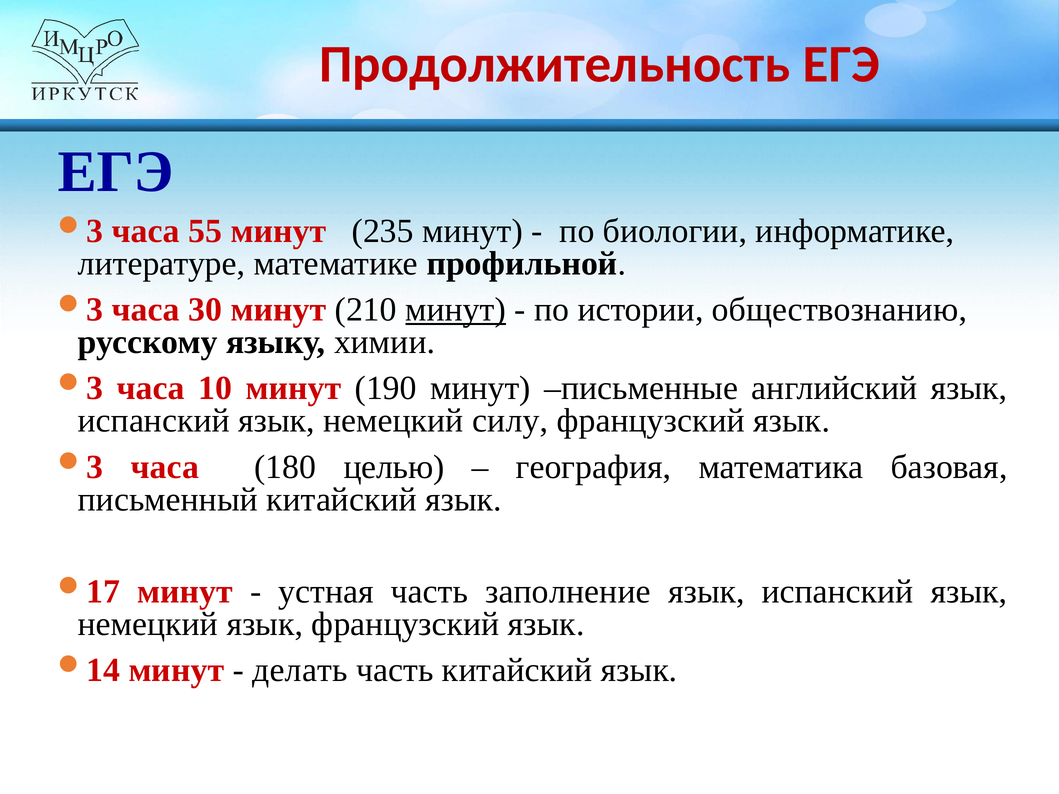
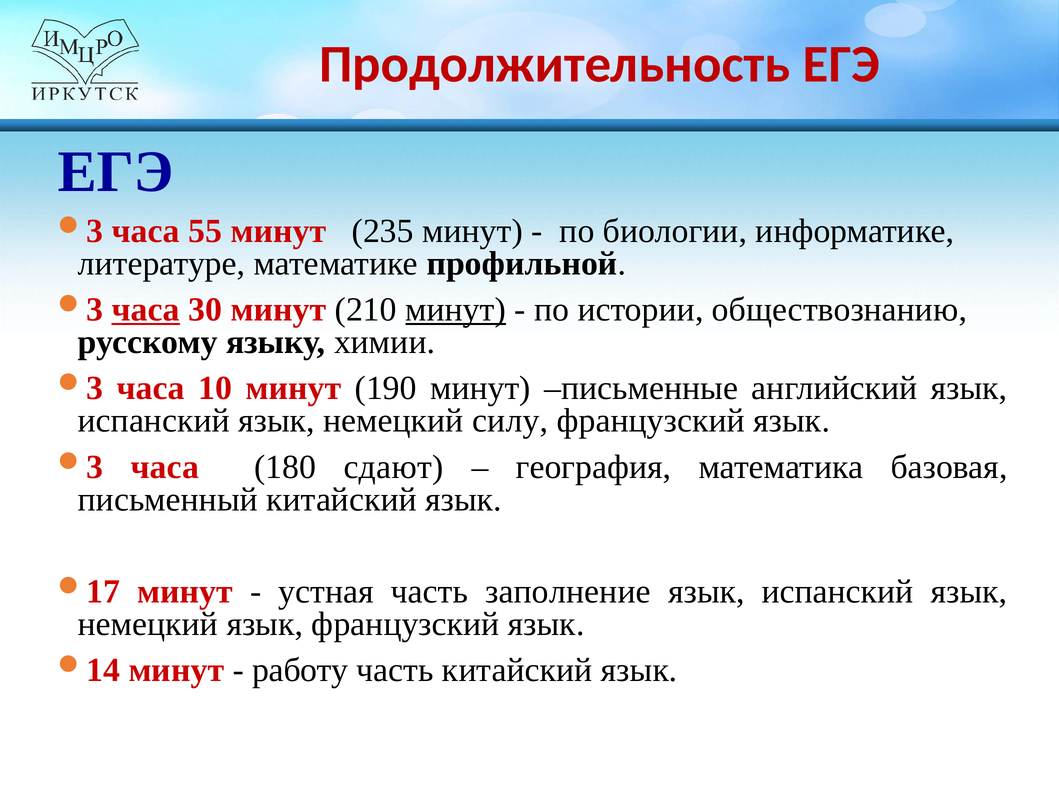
часа at (146, 310) underline: none -> present
целью: целью -> сдают
делать: делать -> работу
